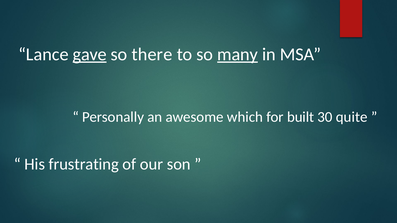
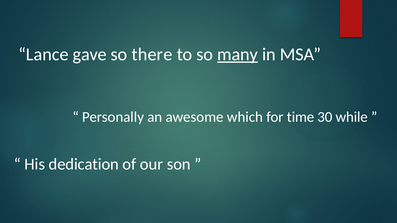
gave underline: present -> none
built: built -> time
quite: quite -> while
frustrating: frustrating -> dedication
